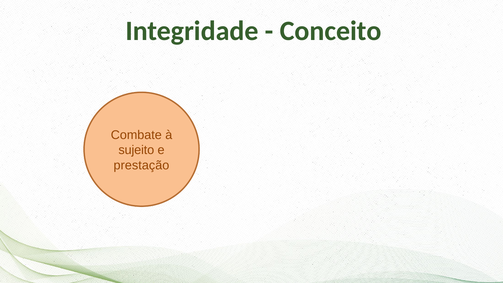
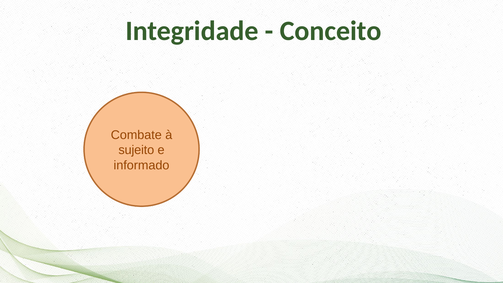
prestação: prestação -> informado
